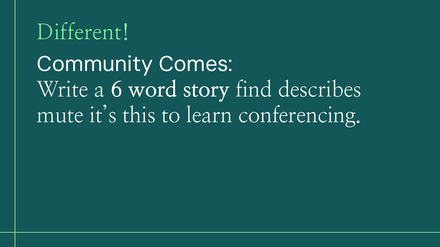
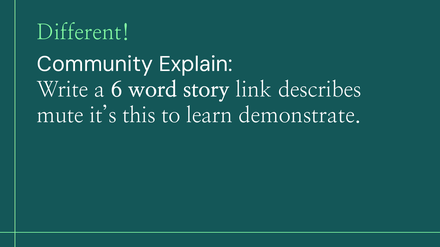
Comes: Comes -> Explain
find: find -> link
conferencing: conferencing -> demonstrate
